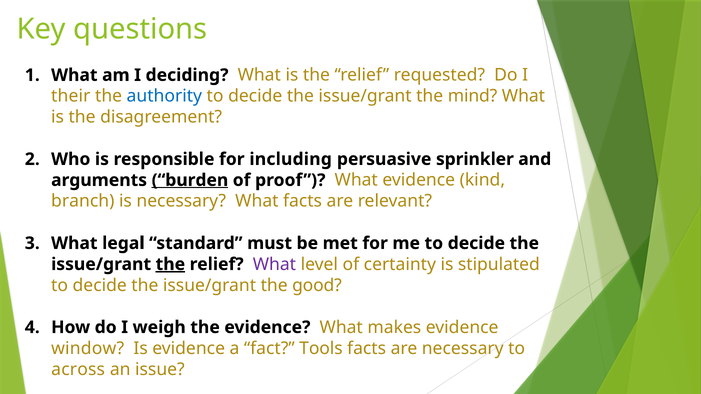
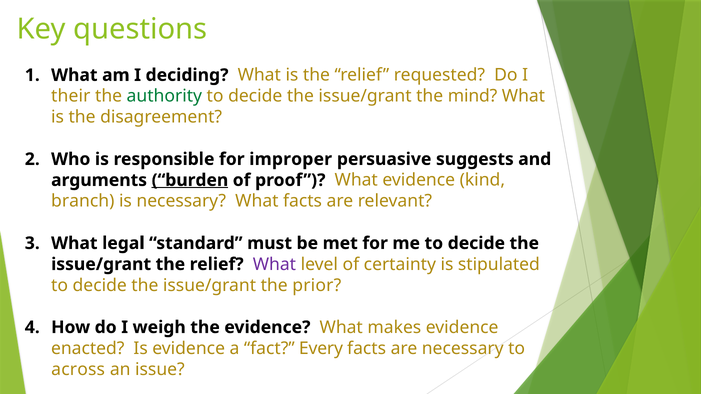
authority colour: blue -> green
including: including -> improper
sprinkler: sprinkler -> suggests
the at (170, 264) underline: present -> none
good: good -> prior
window: window -> enacted
Tools: Tools -> Every
